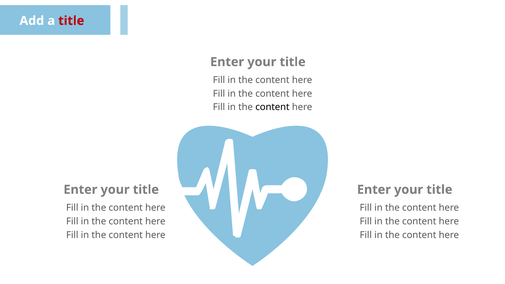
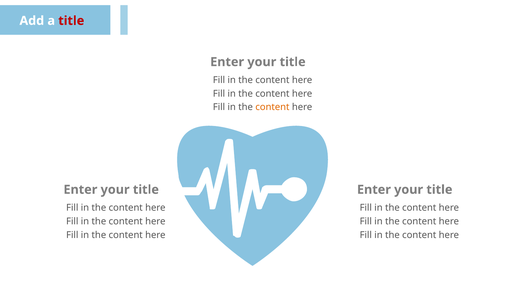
content at (272, 107) colour: black -> orange
